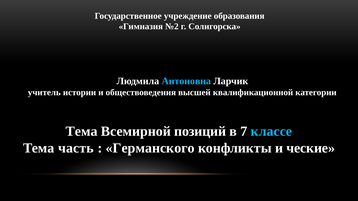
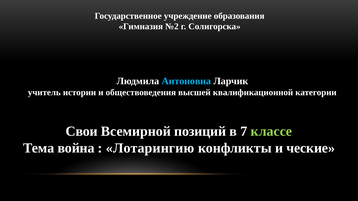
Тема at (82, 132): Тема -> Свои
классе colour: light blue -> light green
часть: часть -> война
Германского: Германского -> Лотарингию
